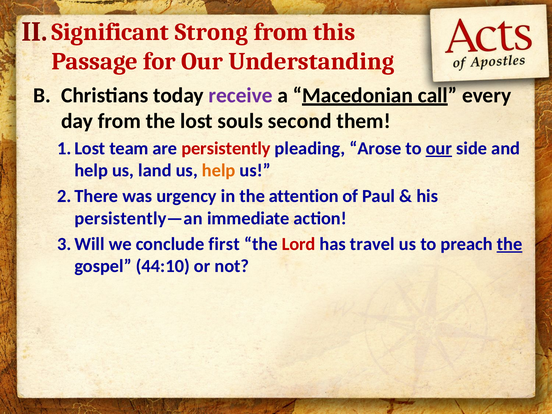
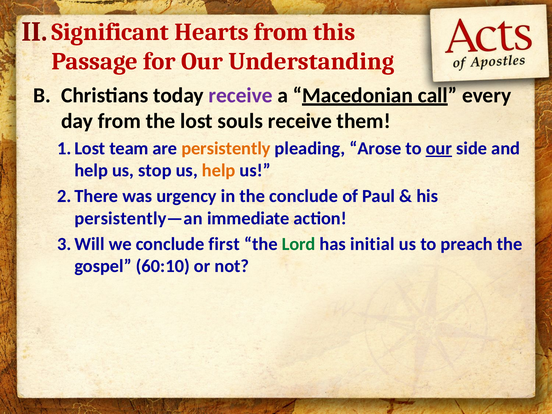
Strong: Strong -> Hearts
souls second: second -> receive
persistently colour: red -> orange
land: land -> stop
the attention: attention -> conclude
Lord colour: red -> green
travel: travel -> initial
the at (510, 244) underline: present -> none
44:10: 44:10 -> 60:10
